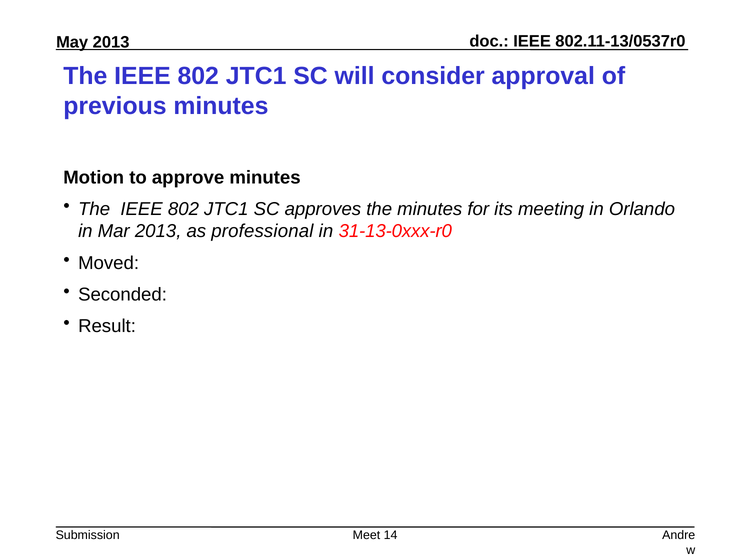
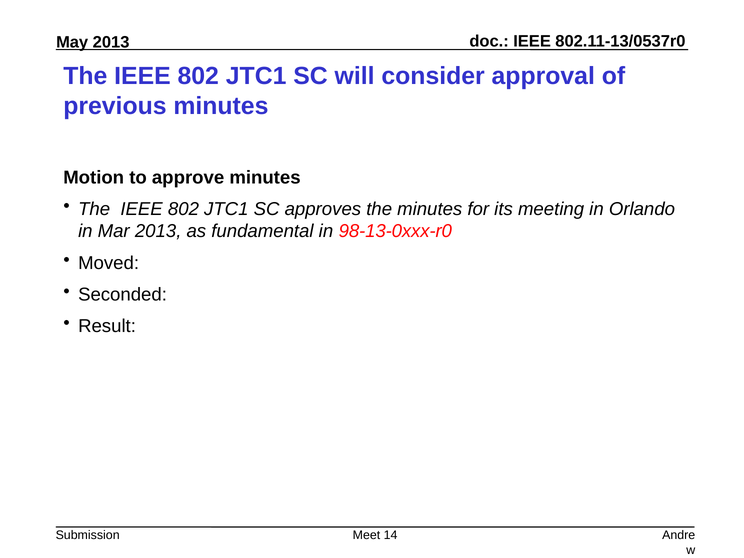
professional: professional -> fundamental
31-13-0xxx-r0: 31-13-0xxx-r0 -> 98-13-0xxx-r0
